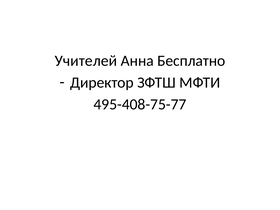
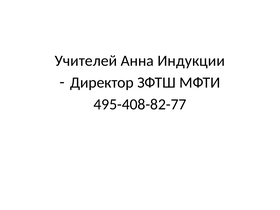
Бесплатно: Бесплатно -> Индукции
495-408-75-77: 495-408-75-77 -> 495-408-82-77
